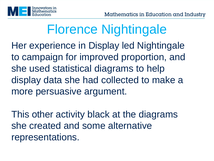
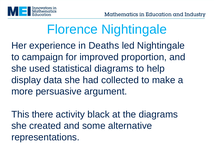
in Display: Display -> Deaths
other: other -> there
